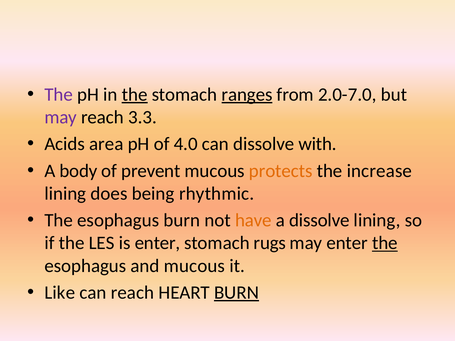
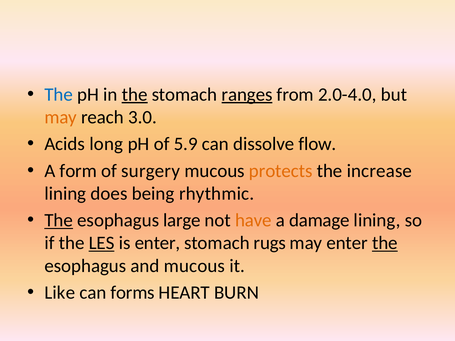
The at (59, 95) colour: purple -> blue
2.0-7.0: 2.0-7.0 -> 2.0-4.0
may at (61, 117) colour: purple -> orange
3.3: 3.3 -> 3.0
area: area -> long
4.0: 4.0 -> 5.9
with: with -> flow
body: body -> form
prevent: prevent -> surgery
The at (59, 220) underline: none -> present
esophagus burn: burn -> large
a dissolve: dissolve -> damage
LES underline: none -> present
can reach: reach -> forms
BURN at (237, 293) underline: present -> none
